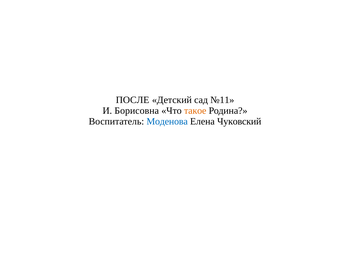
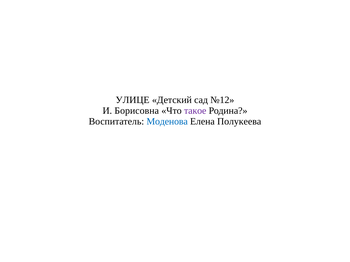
ПОСЛЕ: ПОСЛЕ -> УЛИЦЕ
№11: №11 -> №12
такое colour: orange -> purple
Чуковский: Чуковский -> Полукеева
